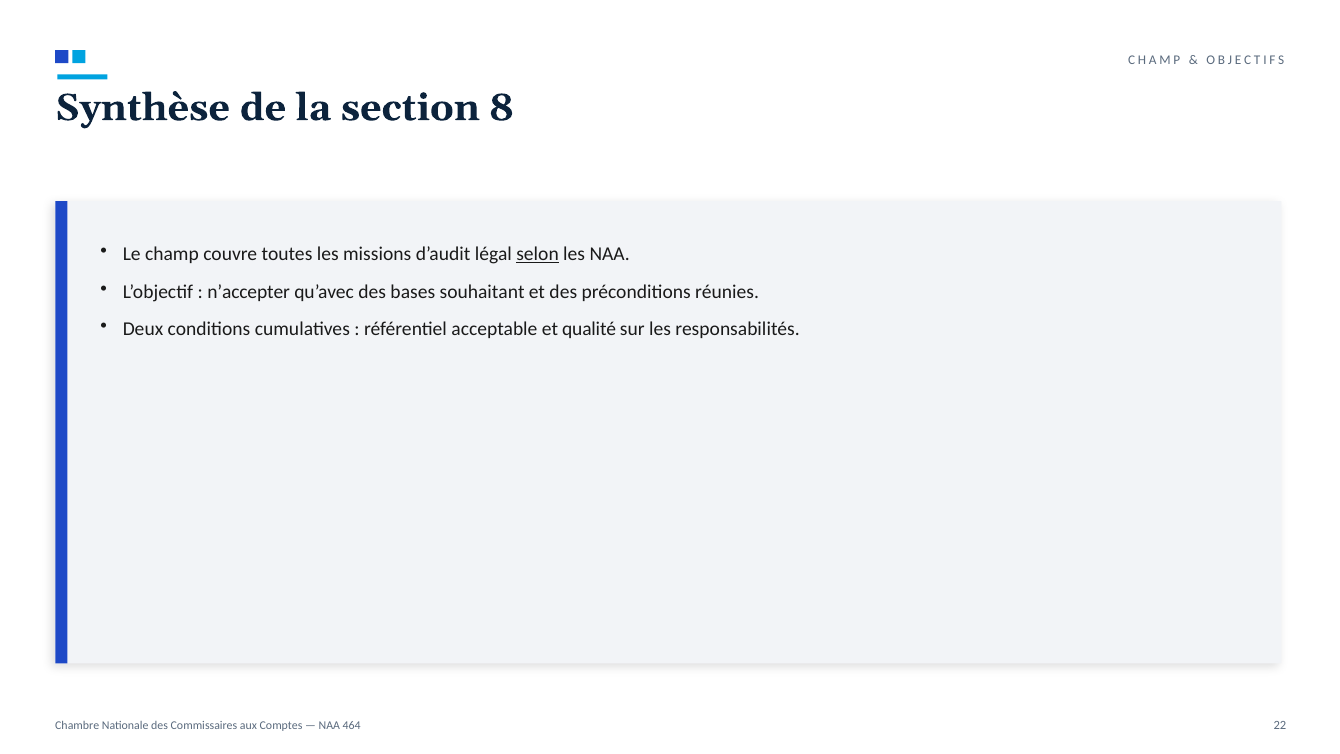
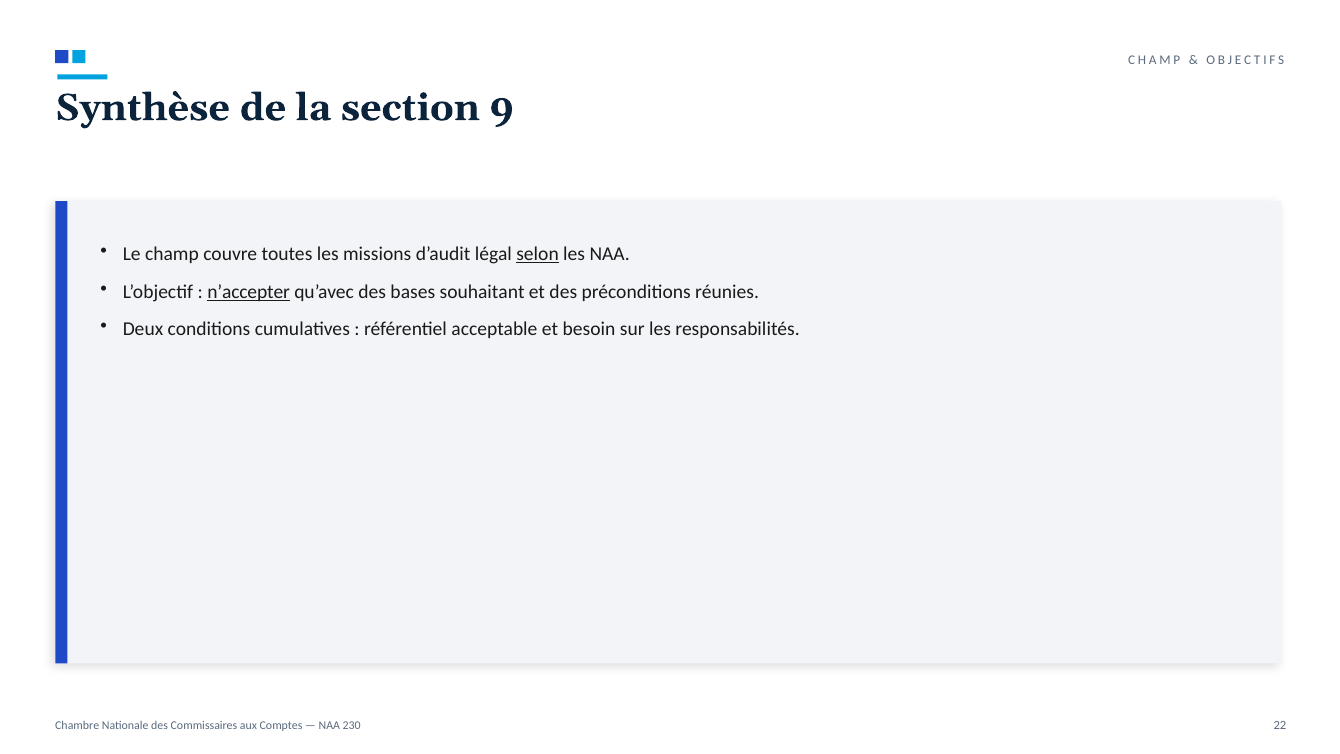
8: 8 -> 9
n’accepter underline: none -> present
qualité: qualité -> besoin
464: 464 -> 230
